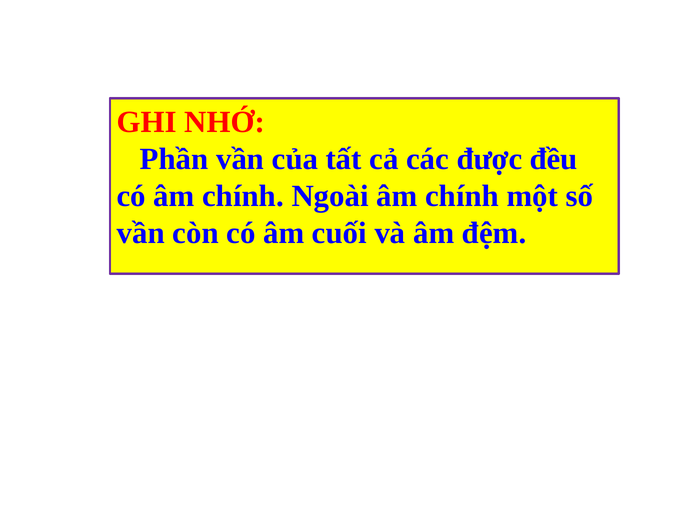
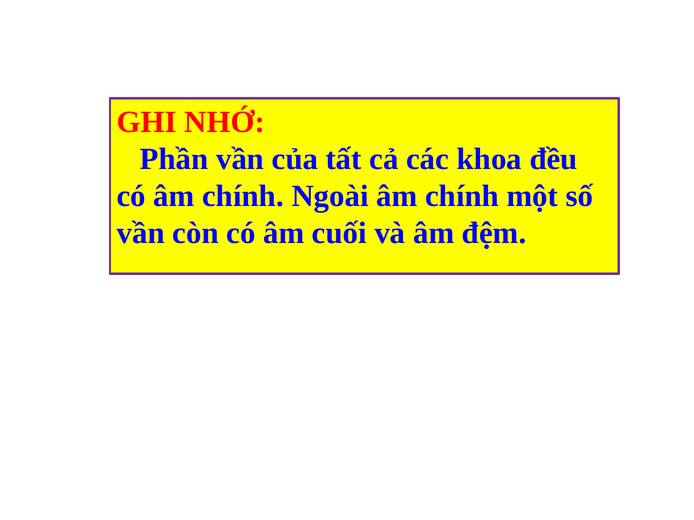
được: được -> khoa
